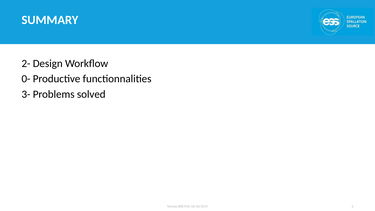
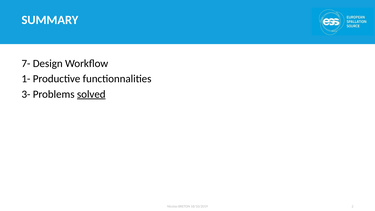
2-: 2- -> 7-
0-: 0- -> 1-
solved underline: none -> present
